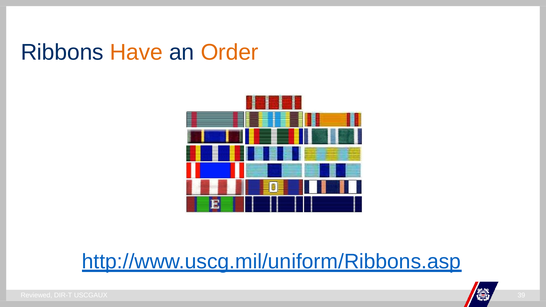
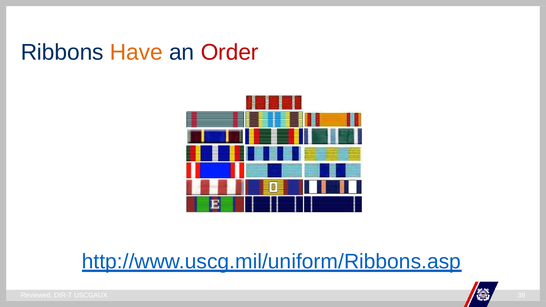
Order colour: orange -> red
